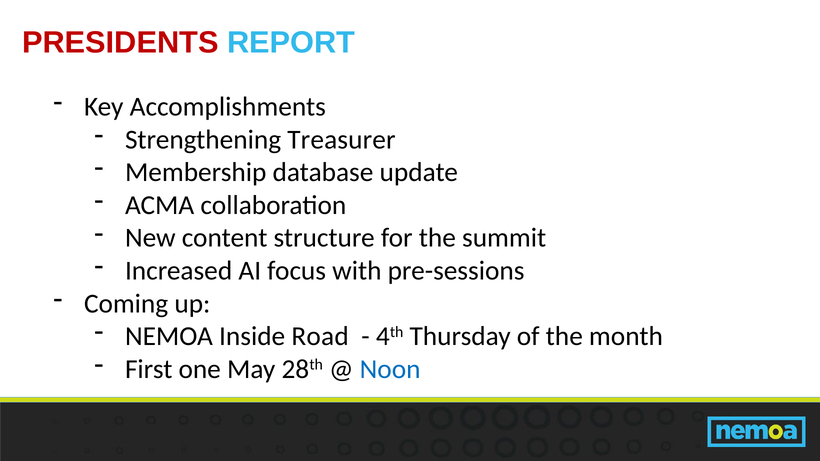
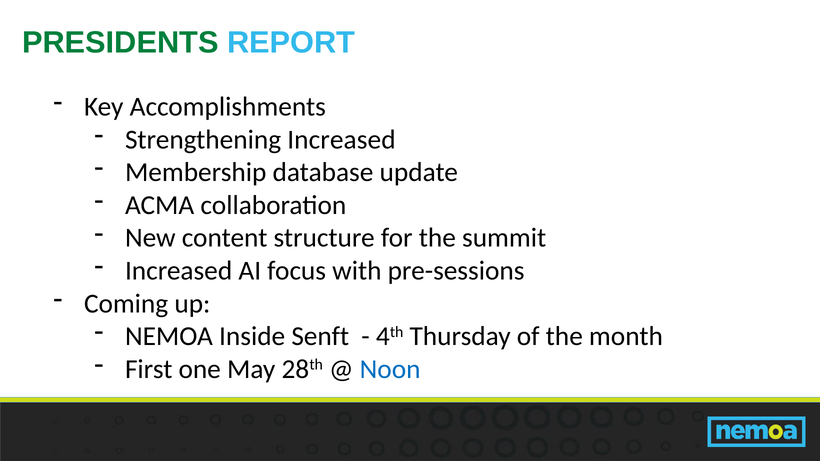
PRESIDENTS colour: red -> green
Strengthening Treasurer: Treasurer -> Increased
Road: Road -> Senft
